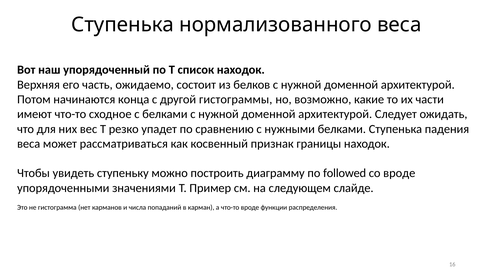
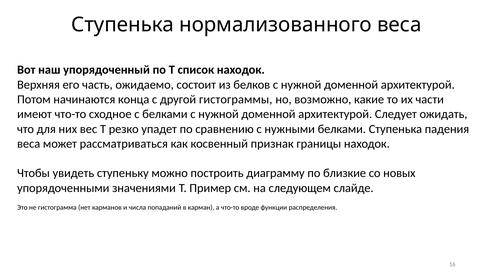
followed: followed -> близкие
со вроде: вроде -> новых
